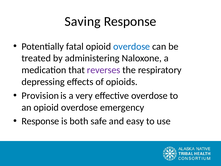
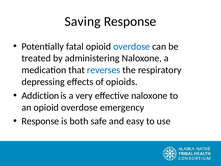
reverses colour: purple -> blue
Provision: Provision -> Addiction
effective overdose: overdose -> naloxone
